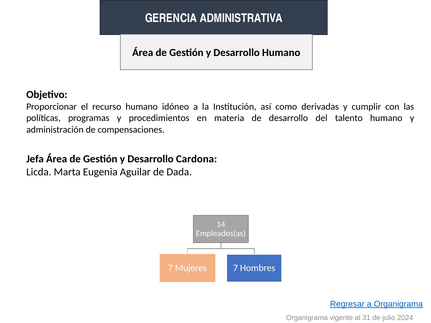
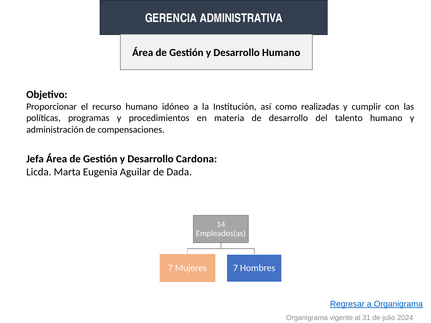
derivadas: derivadas -> realizadas
